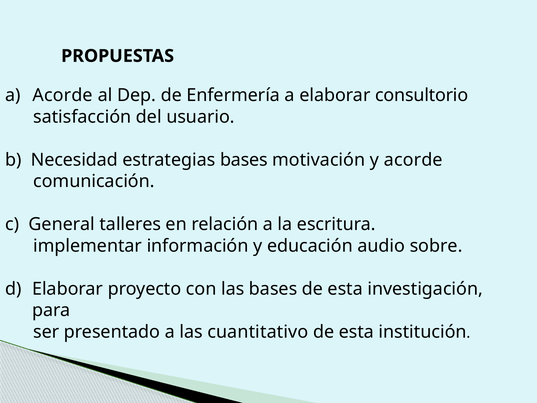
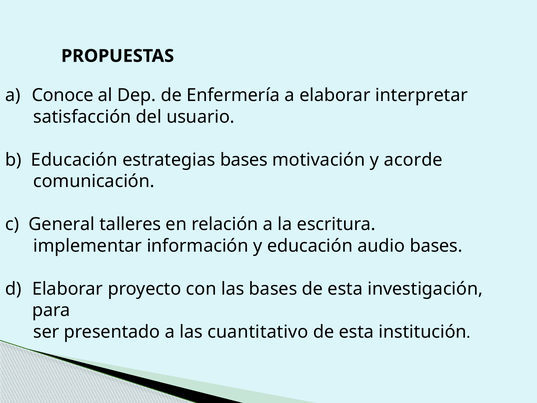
a Acorde: Acorde -> Conoce
consultorio: consultorio -> interpretar
b Necesidad: Necesidad -> Educación
audio sobre: sobre -> bases
